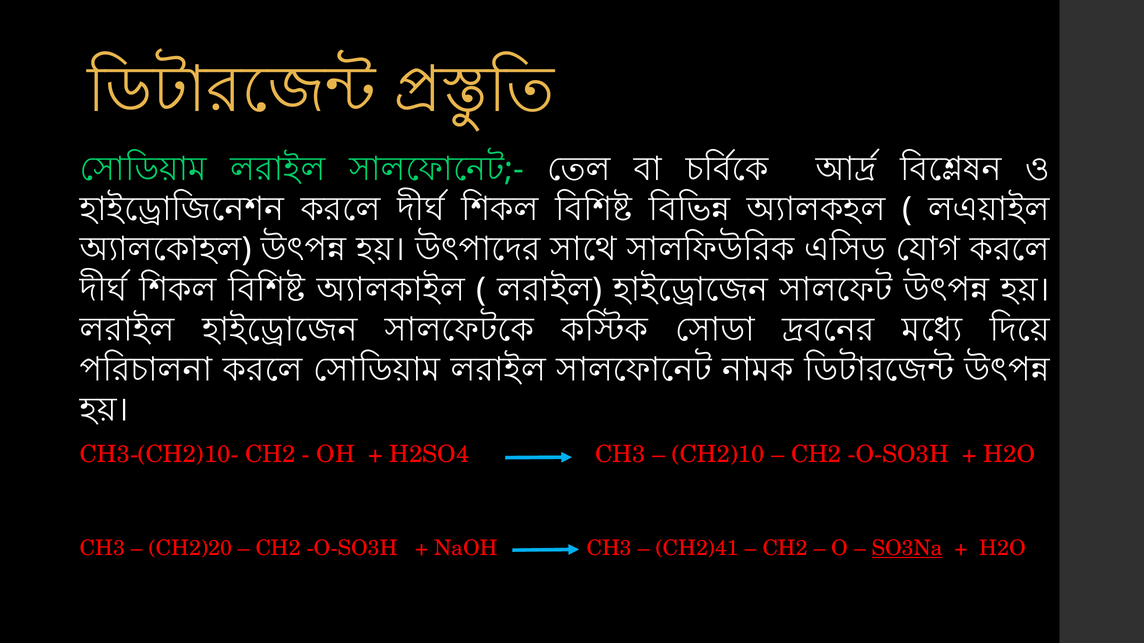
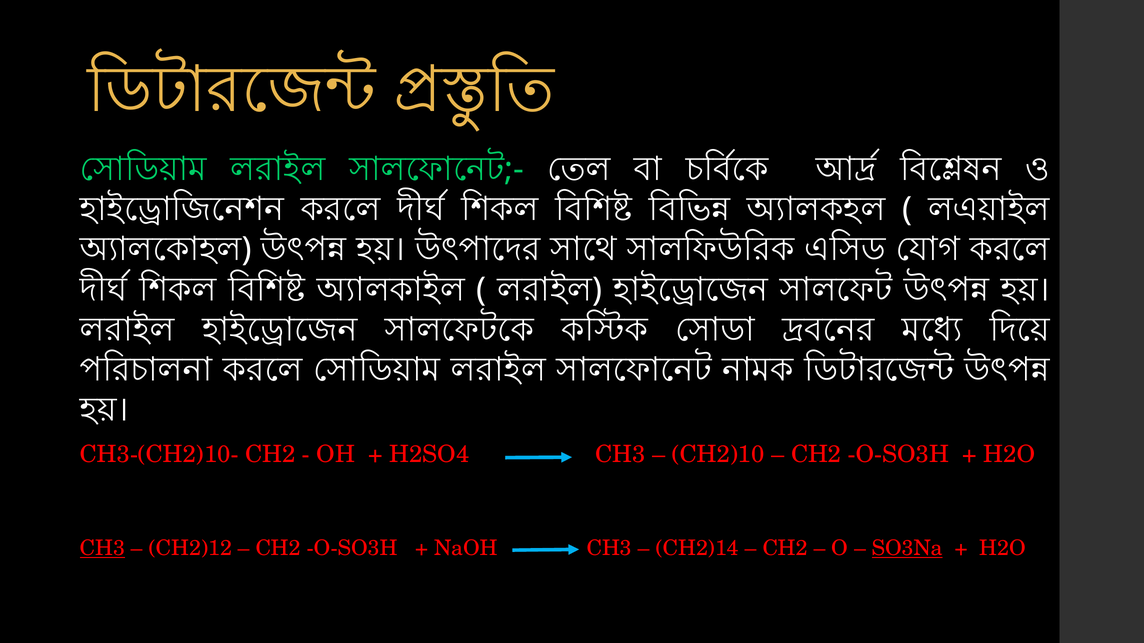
CH3 at (102, 549) underline: none -> present
CH2)20: CH2)20 -> CH2)12
CH2)41: CH2)41 -> CH2)14
